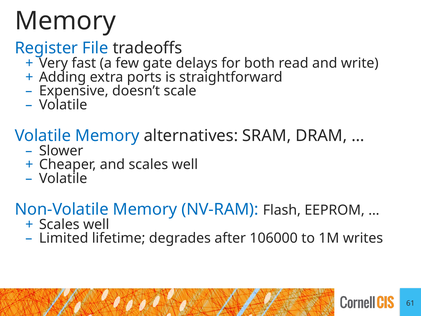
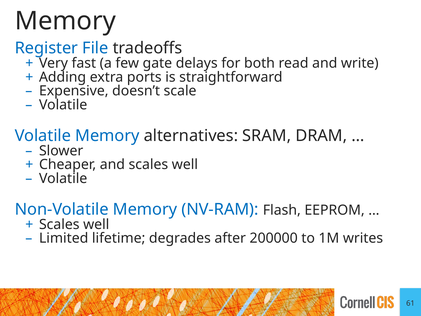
106000: 106000 -> 200000
